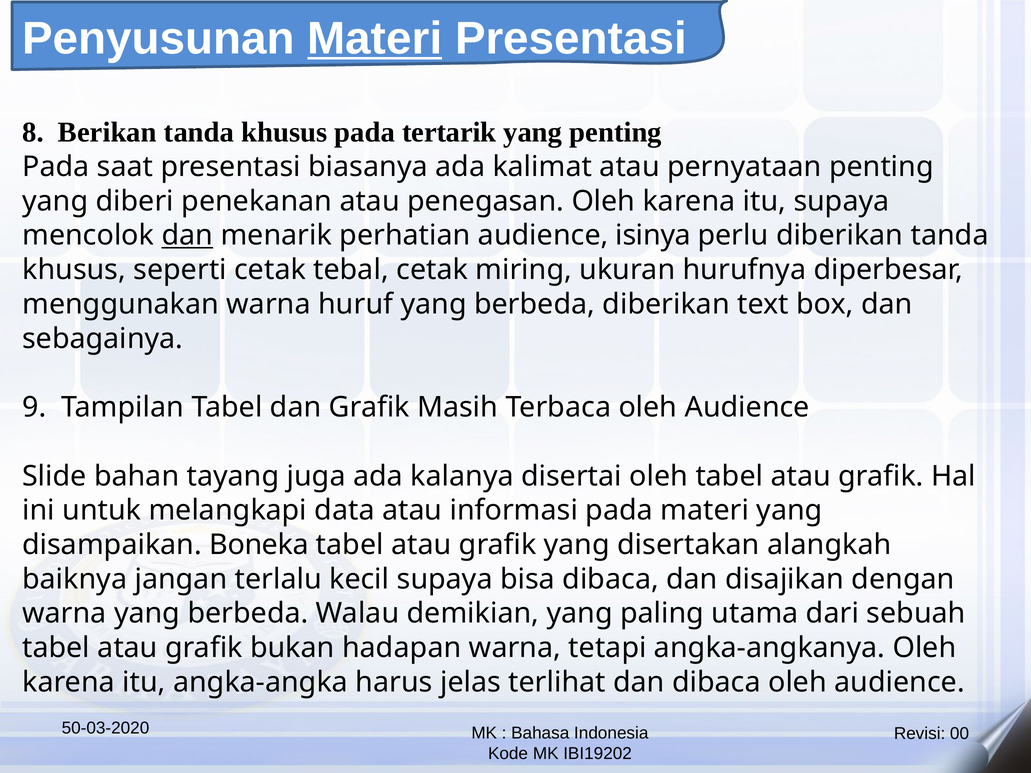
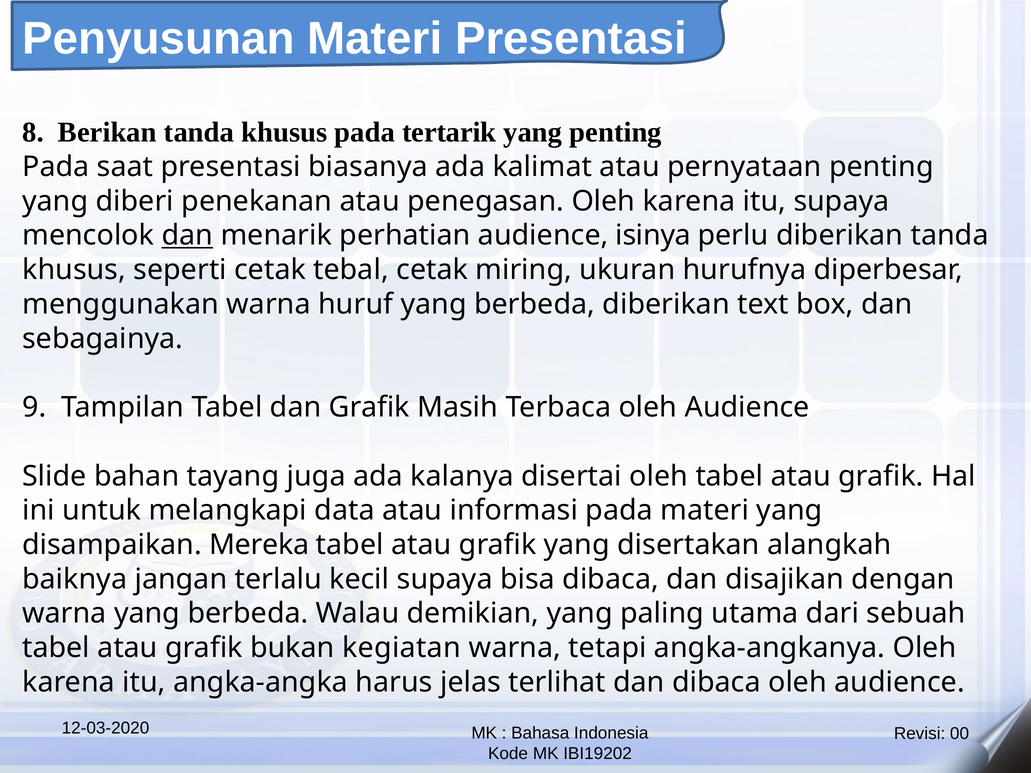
Materi at (375, 38) underline: present -> none
Boneka: Boneka -> Mereka
hadapan: hadapan -> kegiatan
50-03-2020: 50-03-2020 -> 12-03-2020
